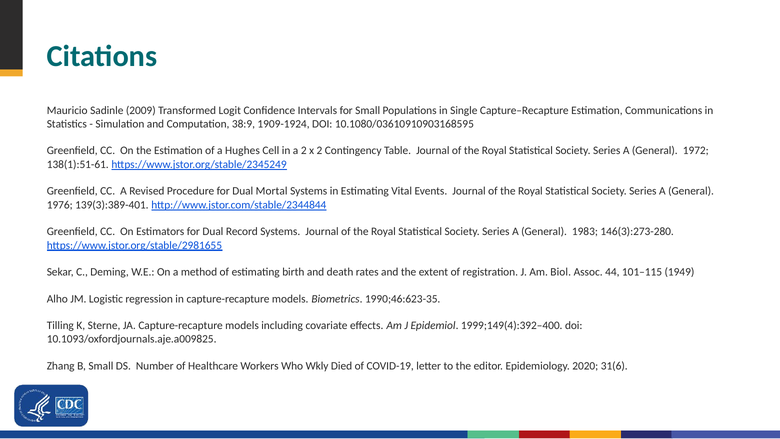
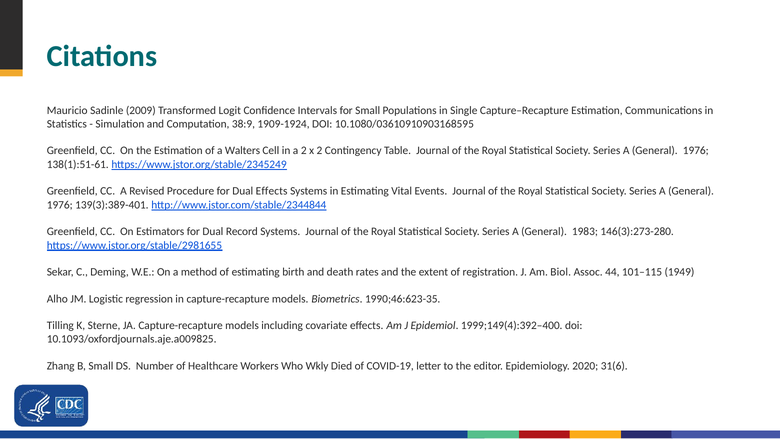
Hughes: Hughes -> Walters
1972 at (696, 151): 1972 -> 1976
Dual Mortal: Mortal -> Effects
